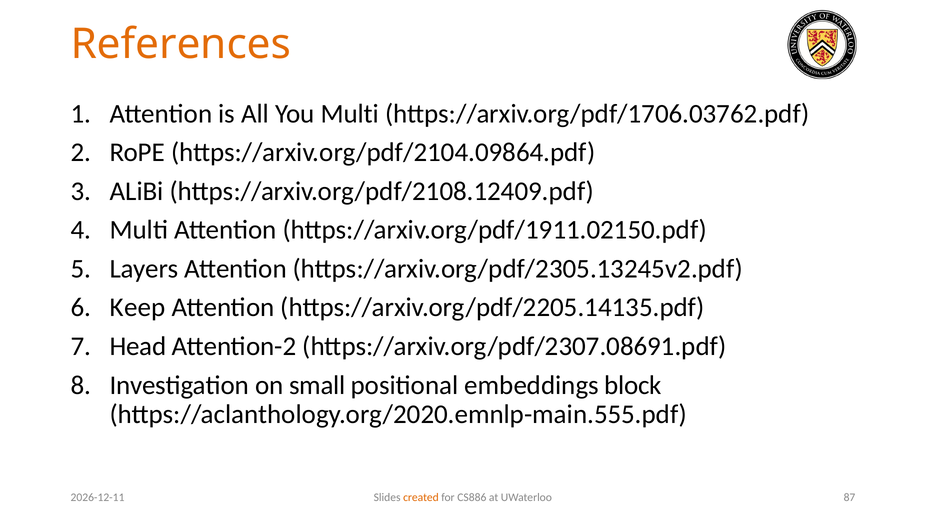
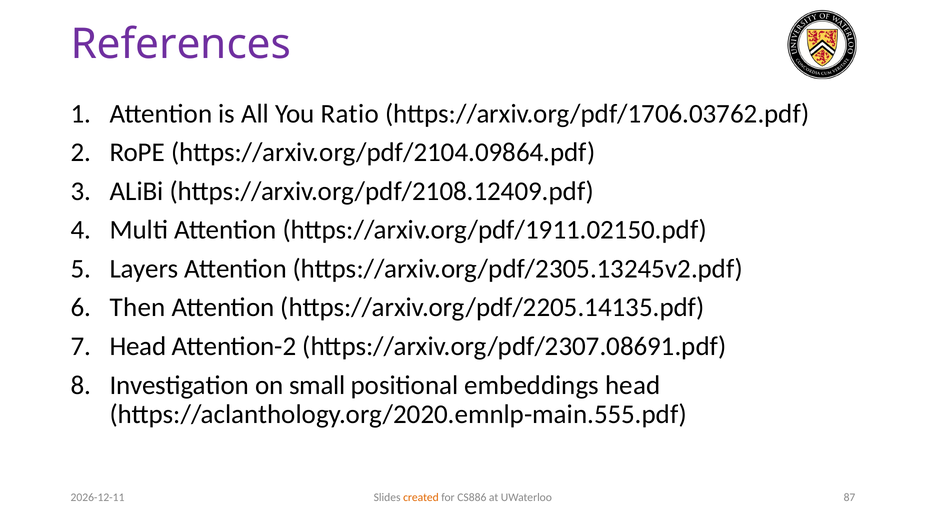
References colour: orange -> purple
You Multi: Multi -> Ratio
Keep: Keep -> Then
embeddings block: block -> head
